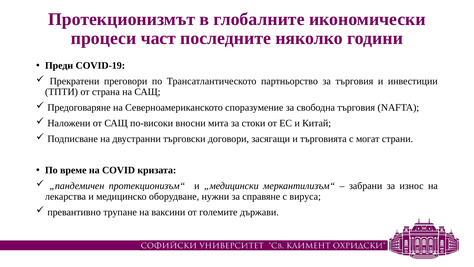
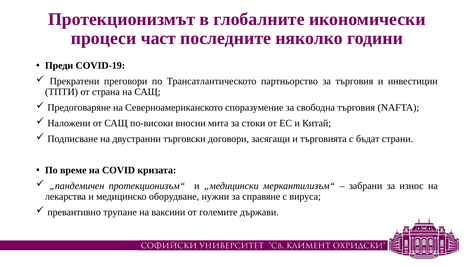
могат: могат -> бъдат
